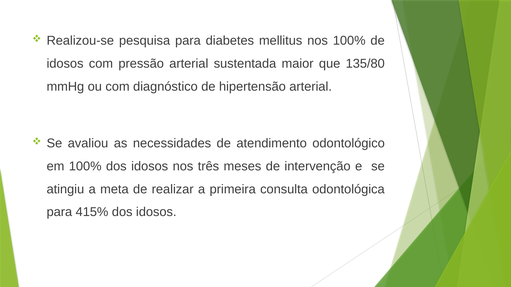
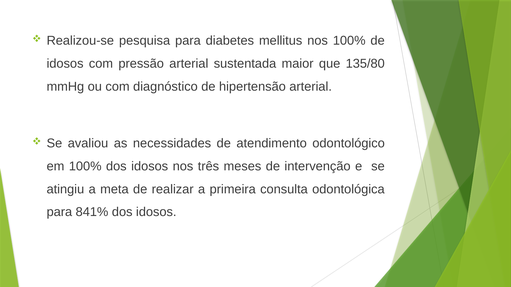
415%: 415% -> 841%
